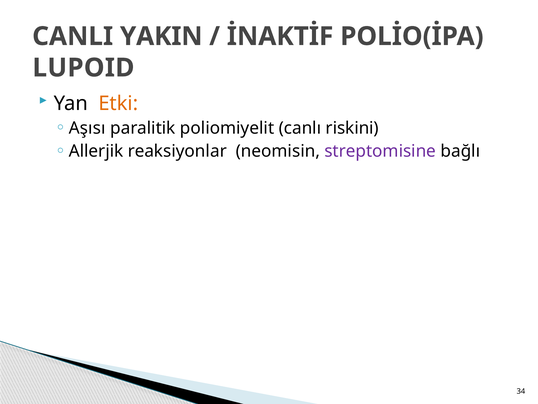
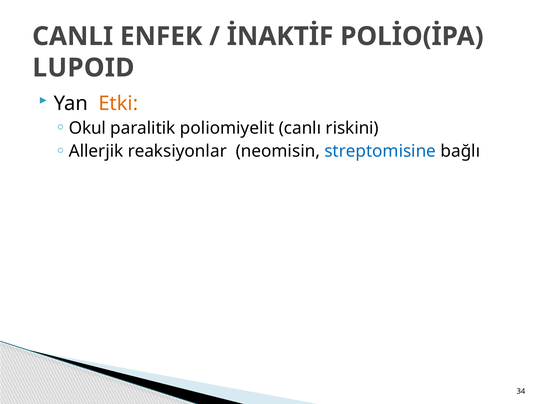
YAKIN: YAKIN -> ENFEK
Aşısı: Aşısı -> Okul
streptomisine colour: purple -> blue
